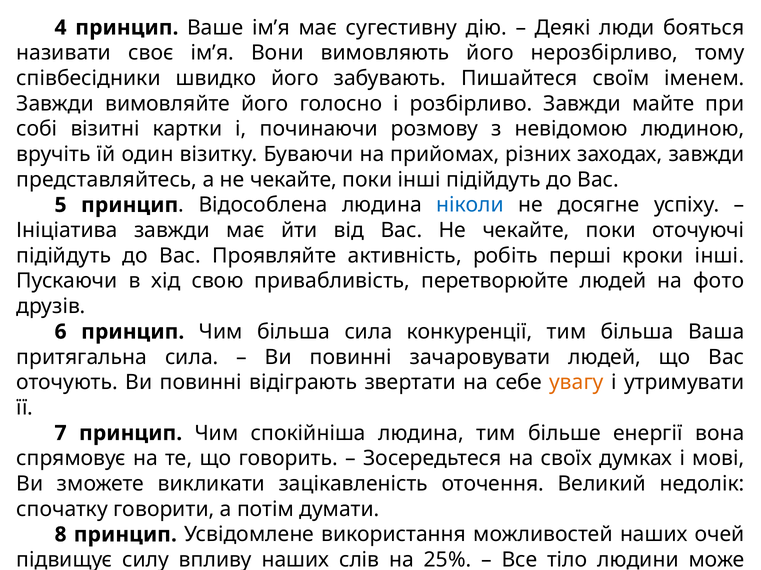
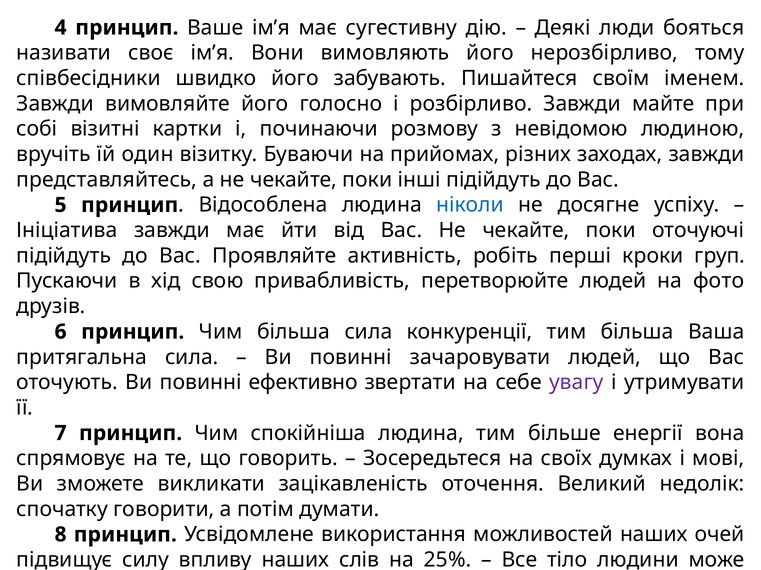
кроки інші: інші -> груп
відіграють: відіграють -> ефективно
увагу colour: orange -> purple
